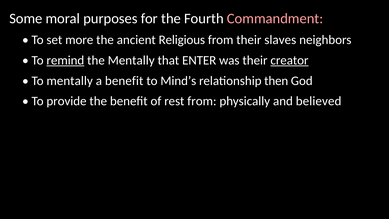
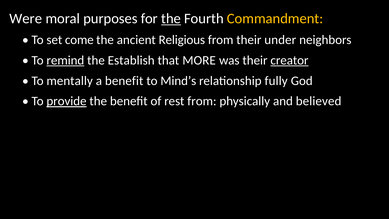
Some: Some -> Were
the at (171, 19) underline: none -> present
Commandment colour: pink -> yellow
more: more -> come
slaves: slaves -> under
the Mentally: Mentally -> Establish
ENTER: ENTER -> MORE
then: then -> fully
provide underline: none -> present
